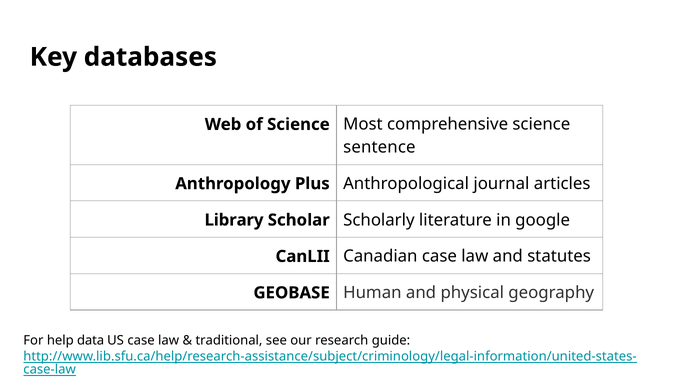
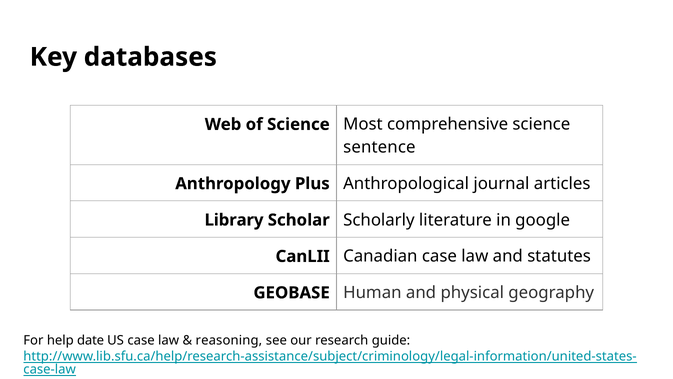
data: data -> date
traditional: traditional -> reasoning
